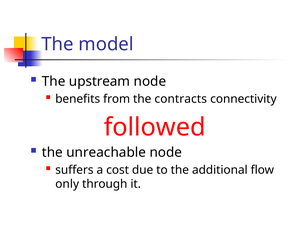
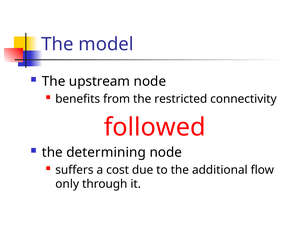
contracts: contracts -> restricted
unreachable: unreachable -> determining
